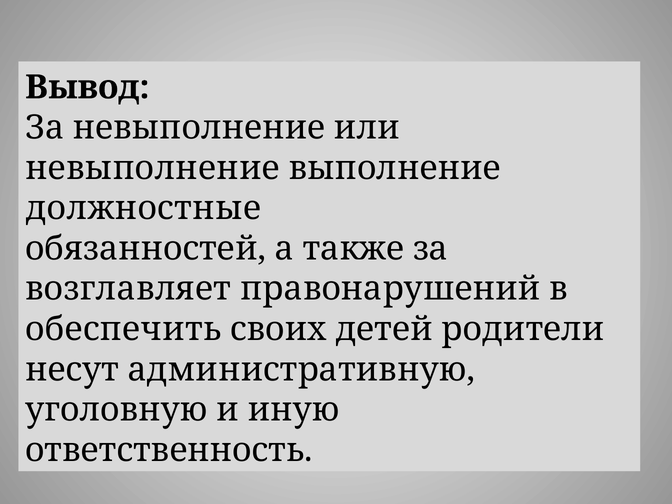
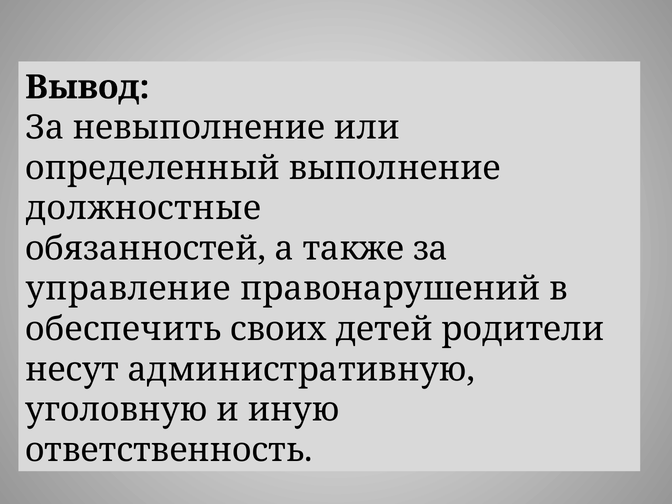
невыполнение at (152, 168): невыполнение -> определенный
возглавляет: возглавляет -> управление
